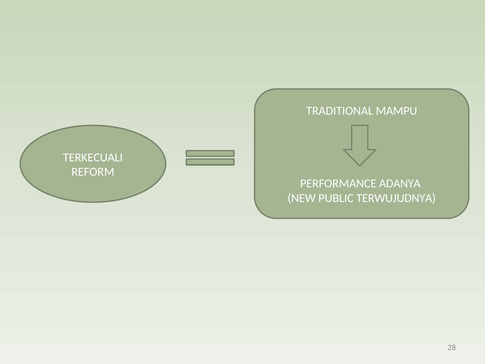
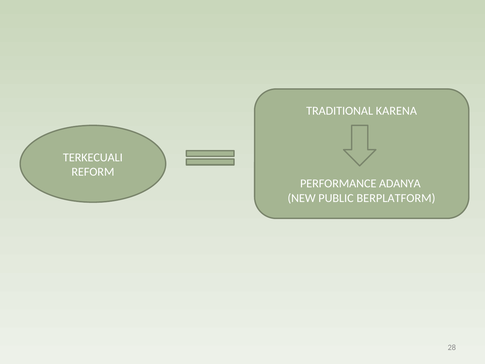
MAMPU: MAMPU -> KARENA
TERWUJUDNYA: TERWUJUDNYA -> BERPLATFORM
